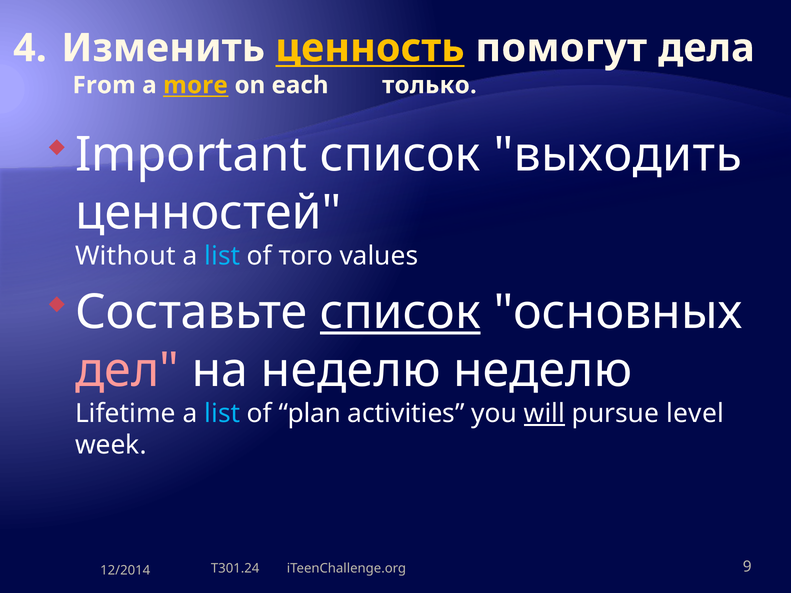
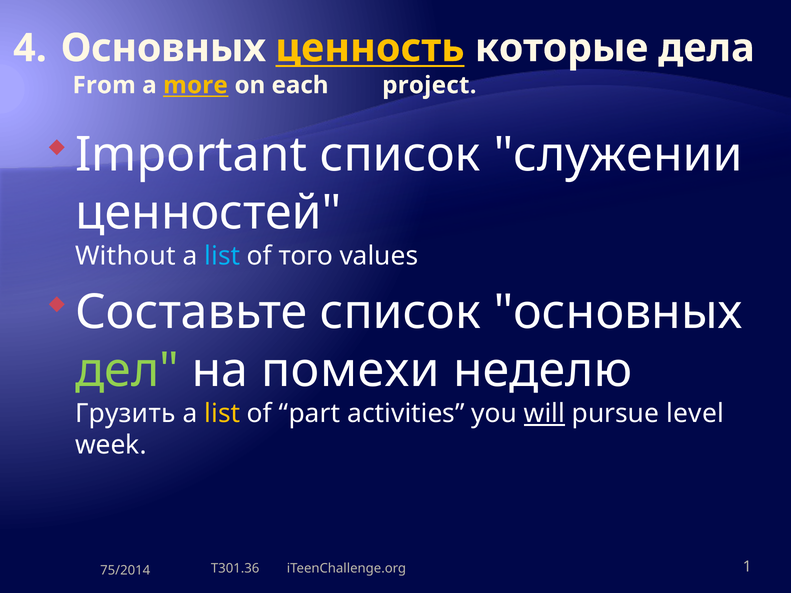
4 Изменить: Изменить -> Основных
помогут: помогут -> которые
только: только -> project
выходить: выходить -> служении
список at (400, 312) underline: present -> none
дел colour: pink -> light green
на неделю: неделю -> помехи
Lifetime: Lifetime -> Грузить
list at (222, 414) colour: light blue -> yellow
plan: plan -> part
T301.24: T301.24 -> T301.36
9: 9 -> 1
12/2014: 12/2014 -> 75/2014
